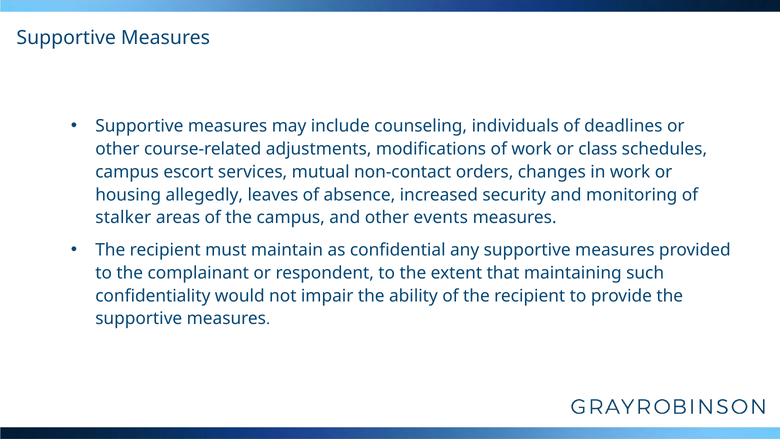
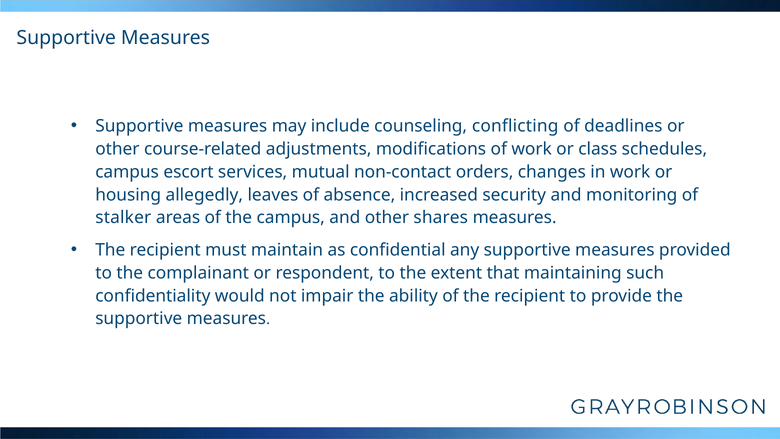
individuals: individuals -> conflicting
events: events -> shares
